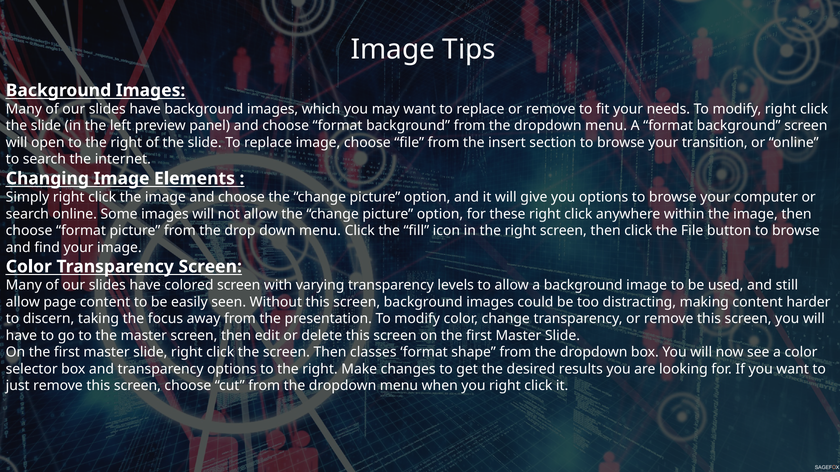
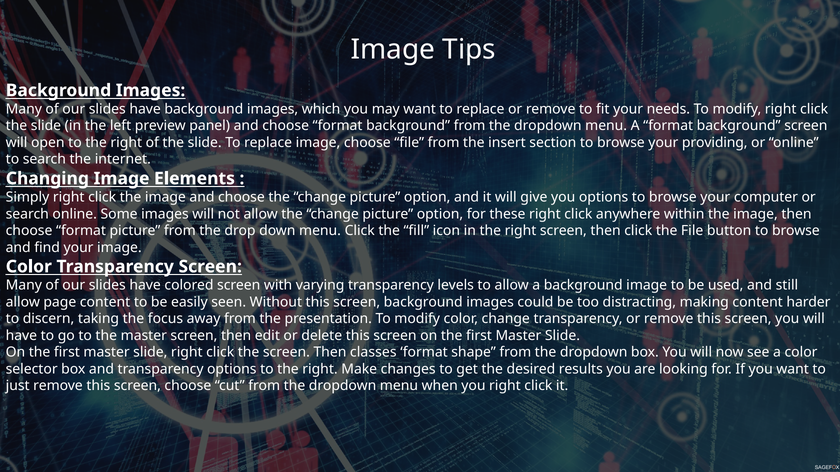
transition: transition -> providing
